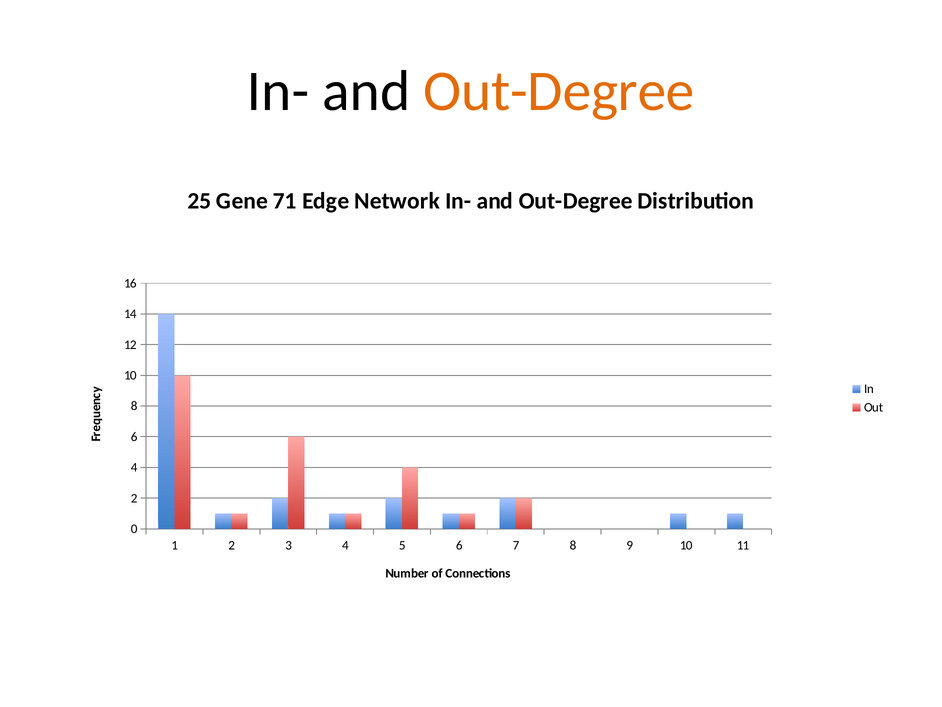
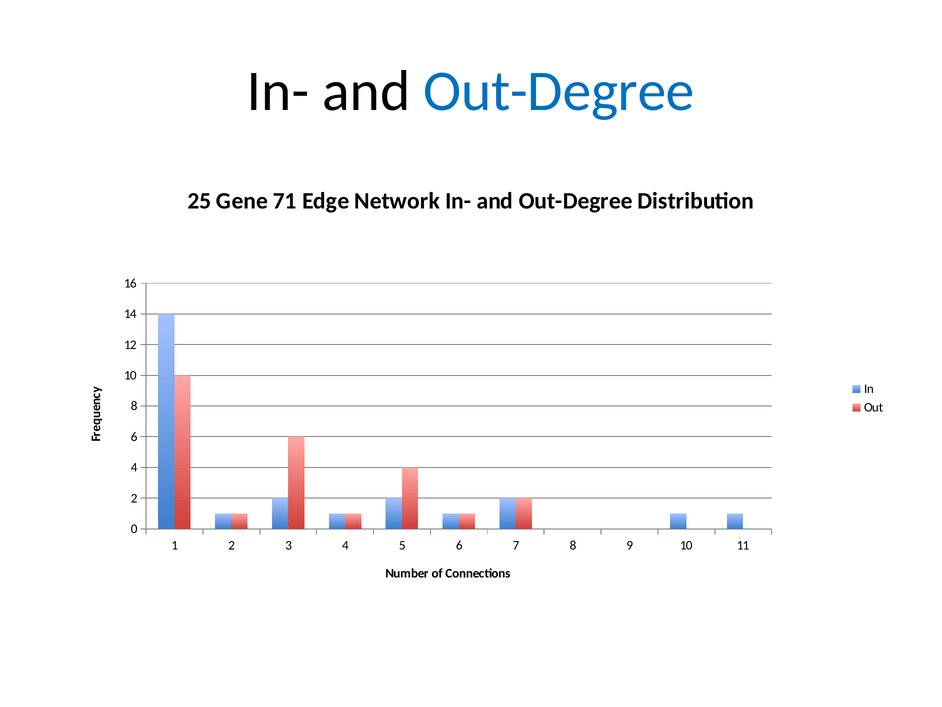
Out-Degree at (559, 91) colour: orange -> blue
